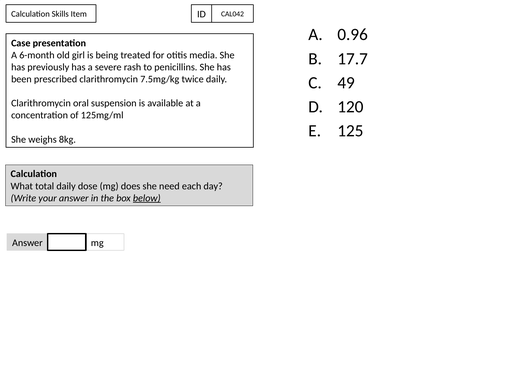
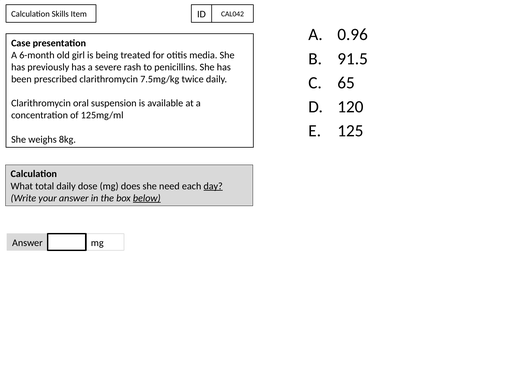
17.7: 17.7 -> 91.5
49: 49 -> 65
day underline: none -> present
